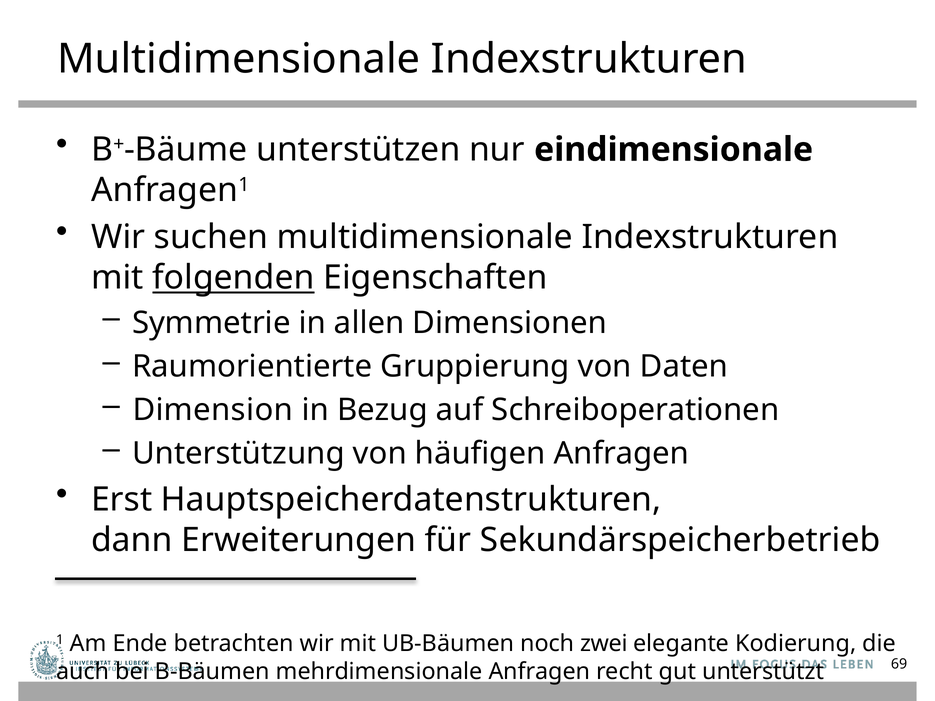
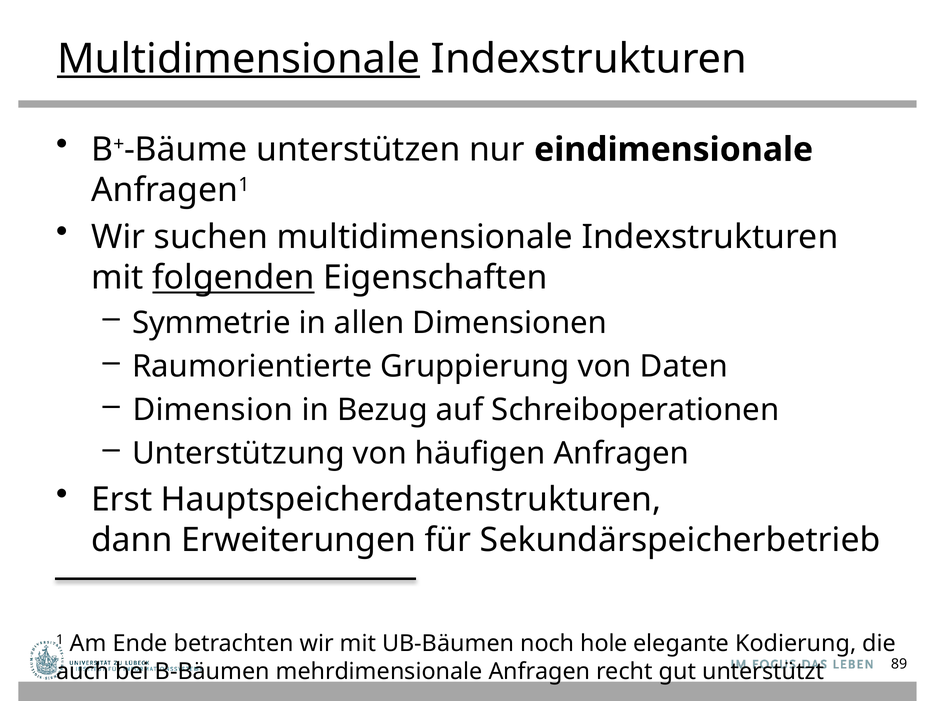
Multidimensionale at (239, 59) underline: none -> present
zwei: zwei -> hole
69: 69 -> 89
